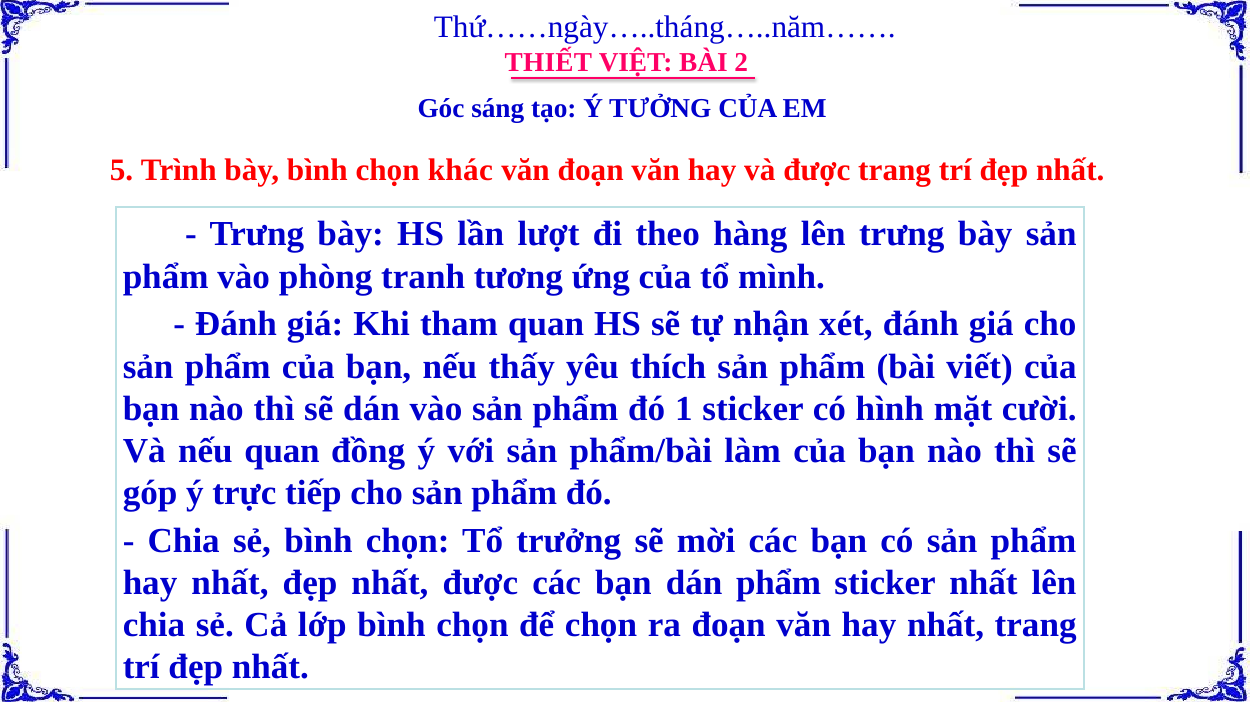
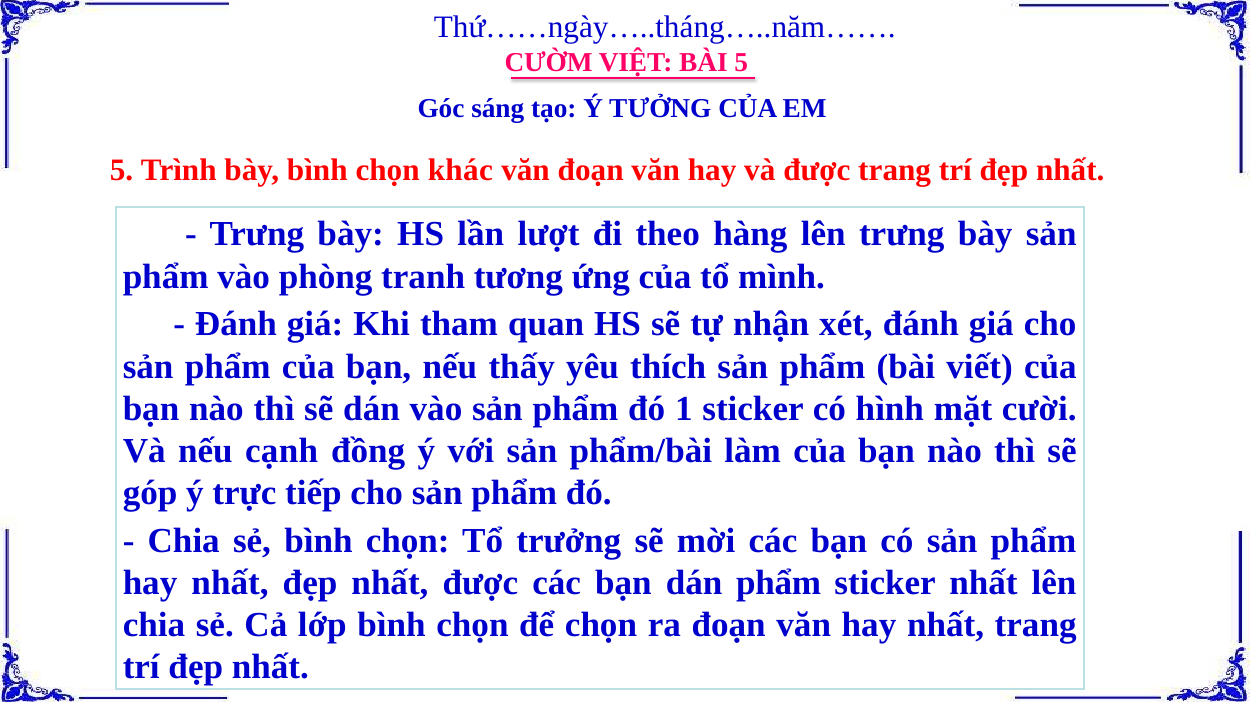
THIẾT: THIẾT -> CƯỜM
BÀI 2: 2 -> 5
nếu quan: quan -> cạnh
